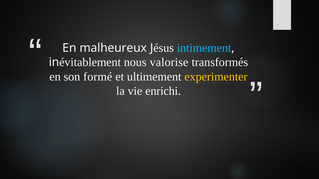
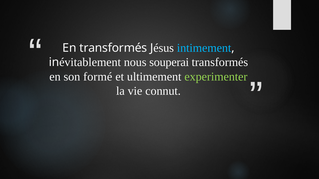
En malheureux: malheureux -> transformés
valorise: valorise -> souperai
experimenter colour: yellow -> light green
enrichi: enrichi -> connut
